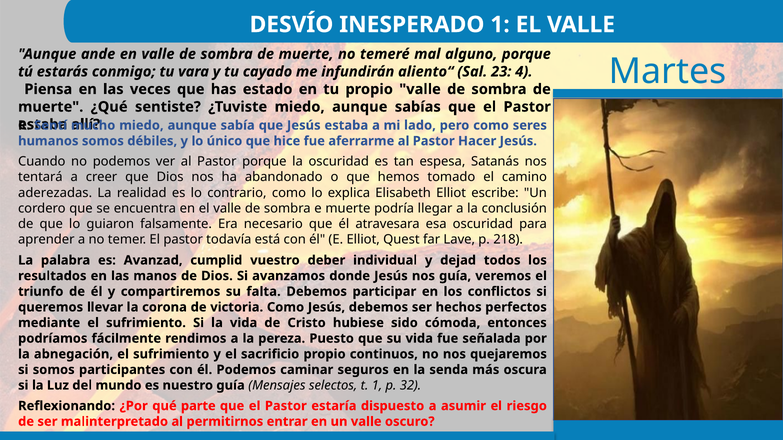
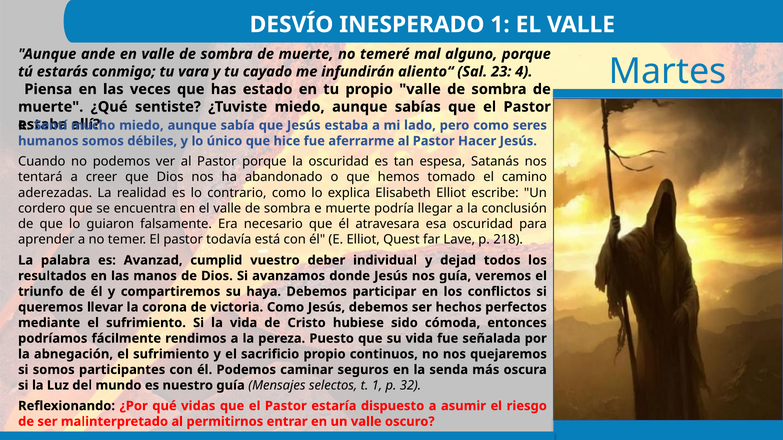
falta: falta -> haya
parte: parte -> vidas
